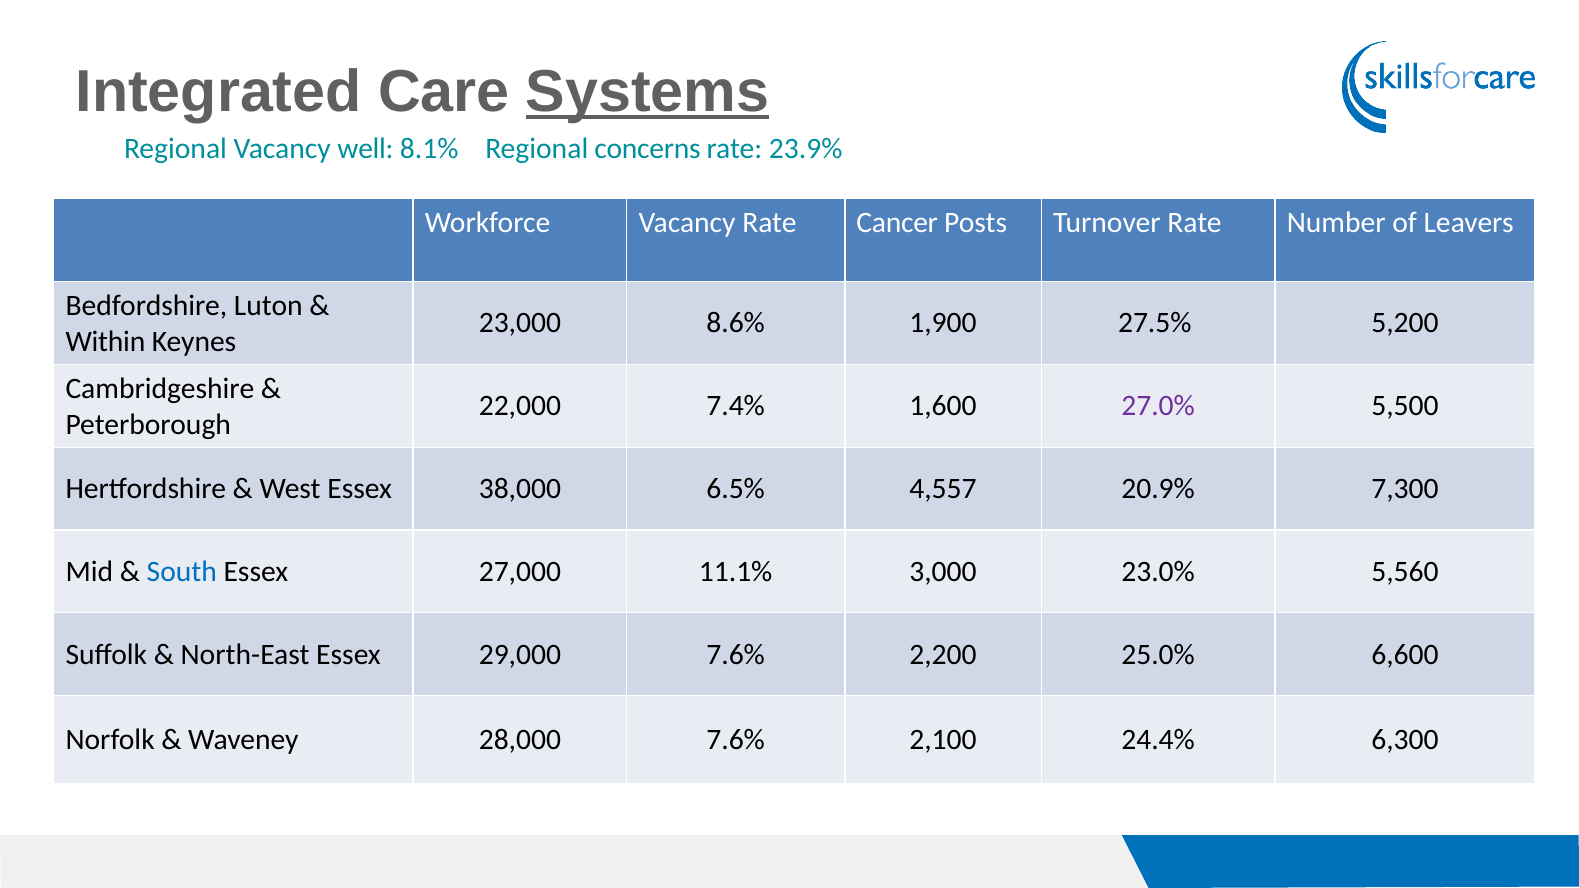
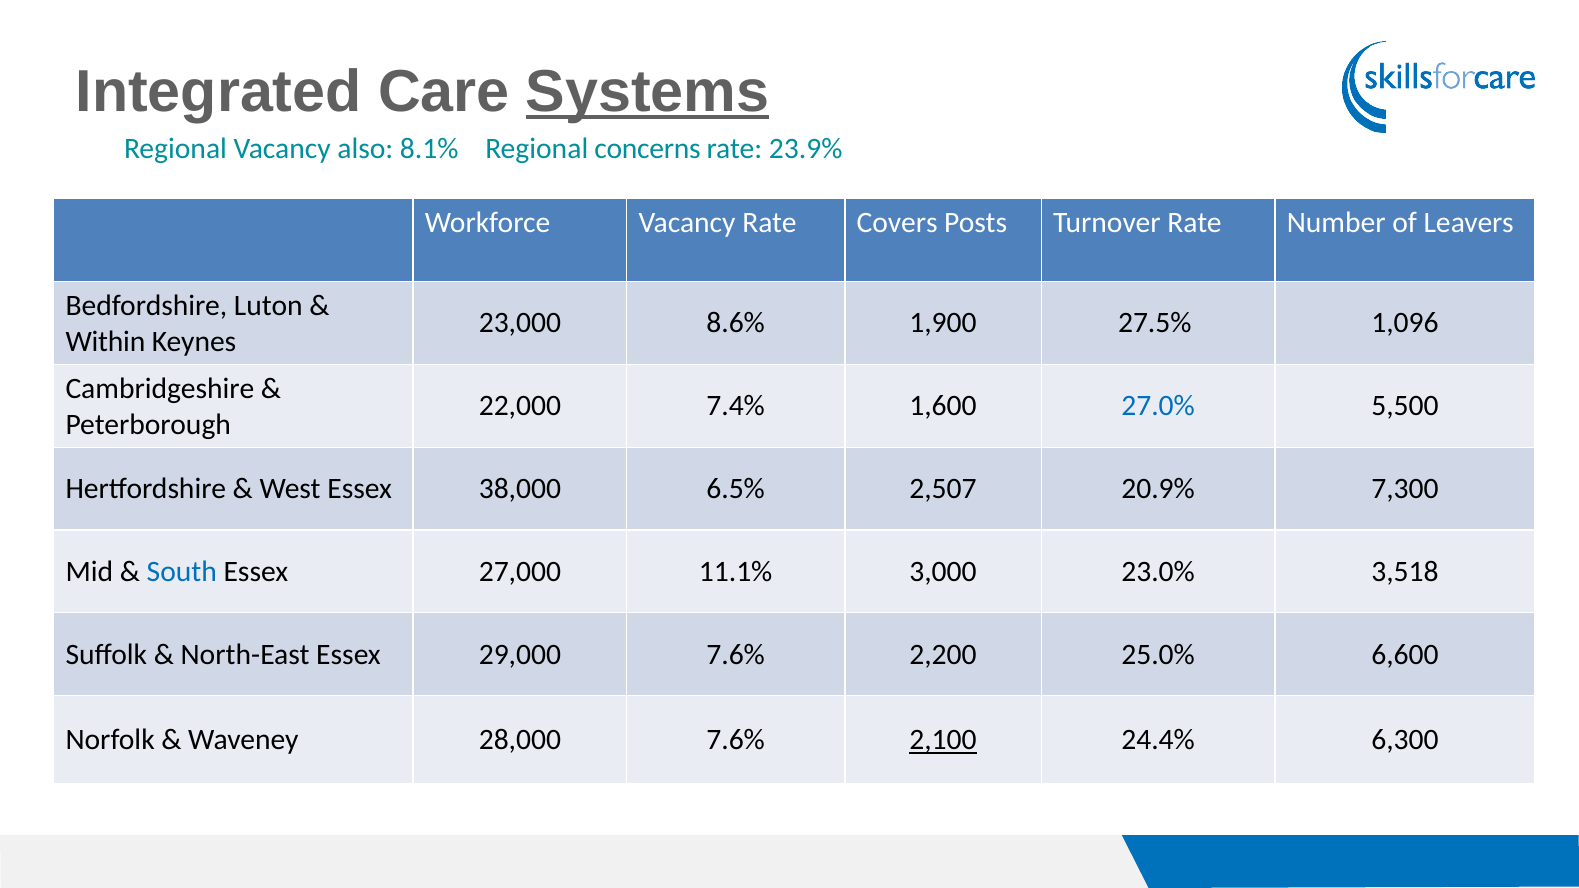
well: well -> also
Cancer: Cancer -> Covers
5,200: 5,200 -> 1,096
27.0% colour: purple -> blue
4,557: 4,557 -> 2,507
5,560: 5,560 -> 3,518
2,100 underline: none -> present
